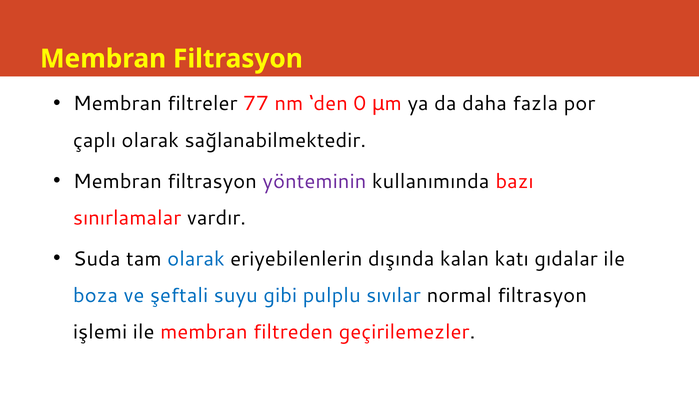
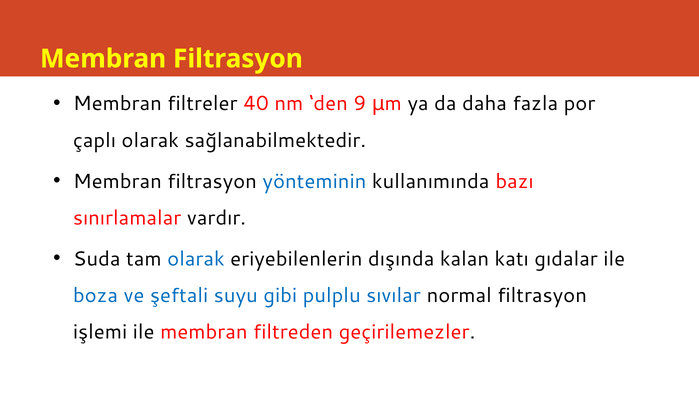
77: 77 -> 40
0: 0 -> 9
yönteminin colour: purple -> blue
